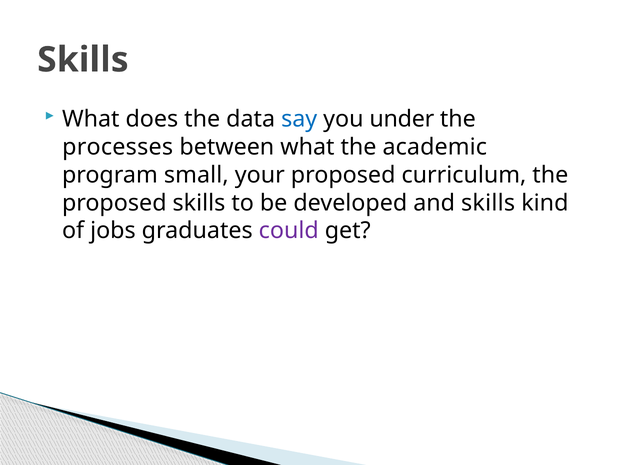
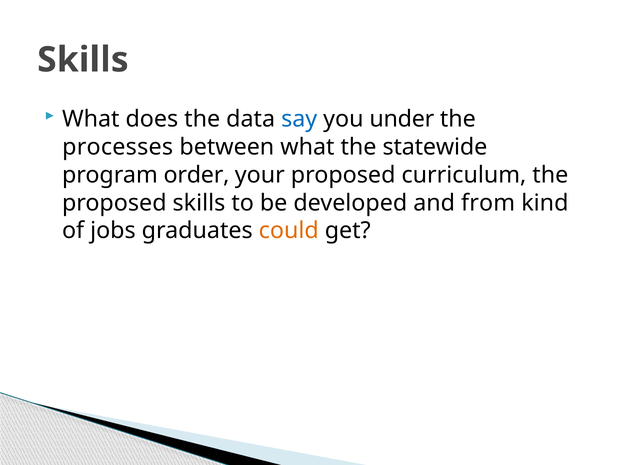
academic: academic -> statewide
small: small -> order
and skills: skills -> from
could colour: purple -> orange
